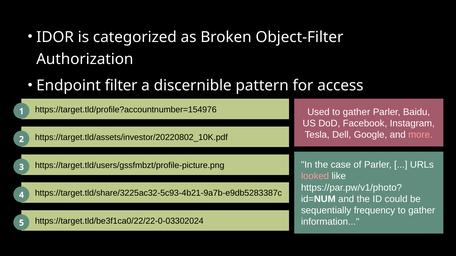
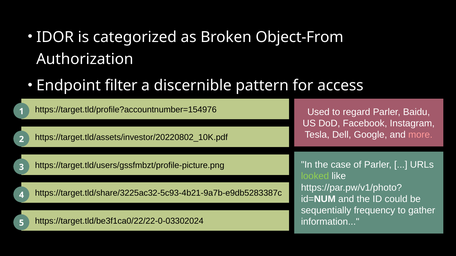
Object-Filter: Object-Filter -> Object-From
Used to gather: gather -> regard
looked colour: pink -> light green
